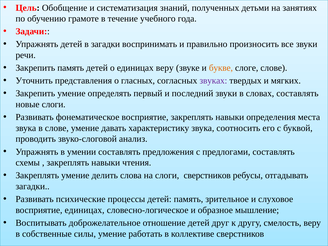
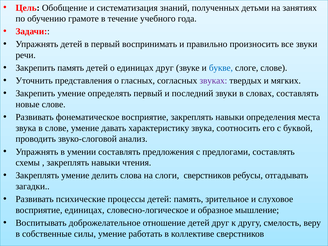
в загадки: загадки -> первый
единицах веру: веру -> друг
букве colour: orange -> blue
новые слоги: слоги -> слове
